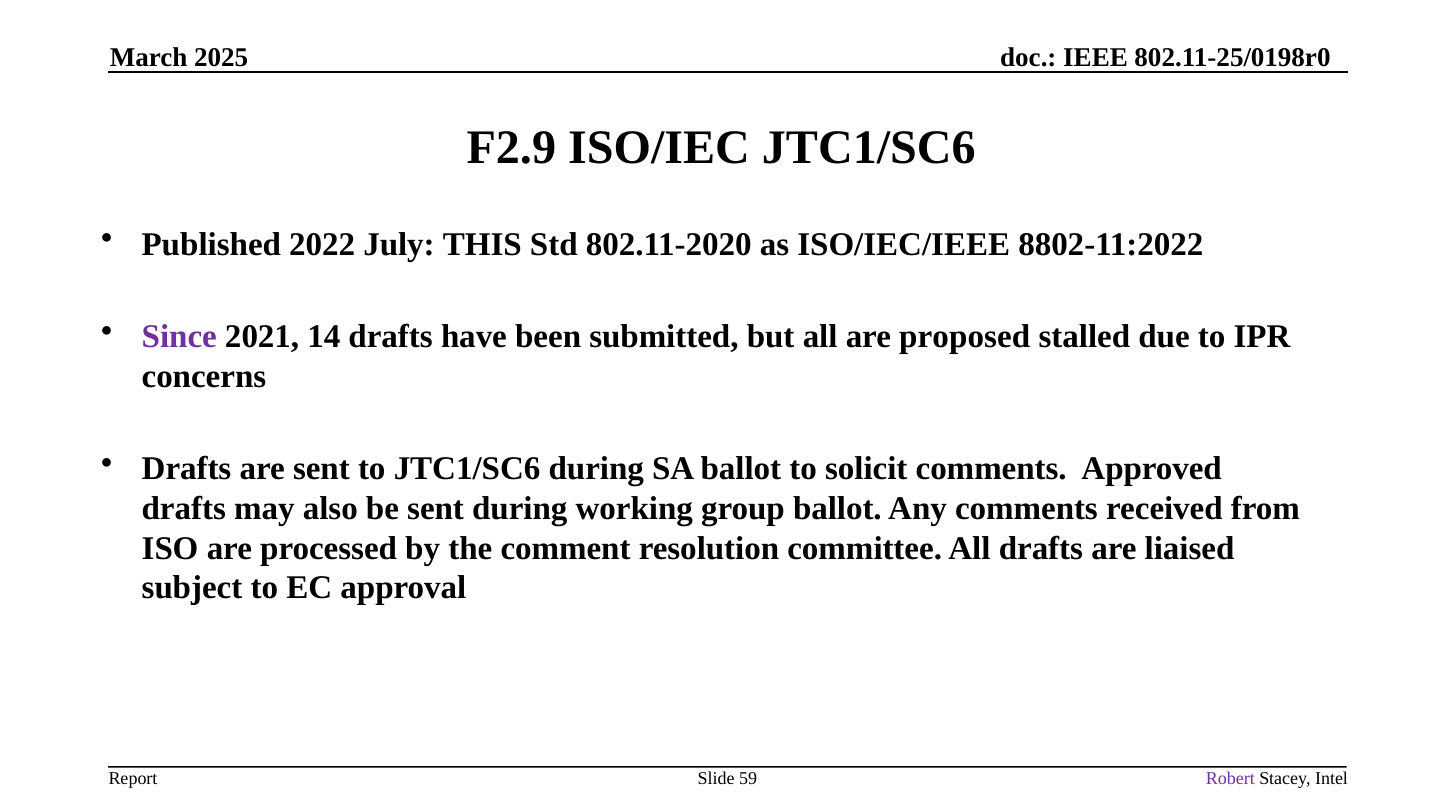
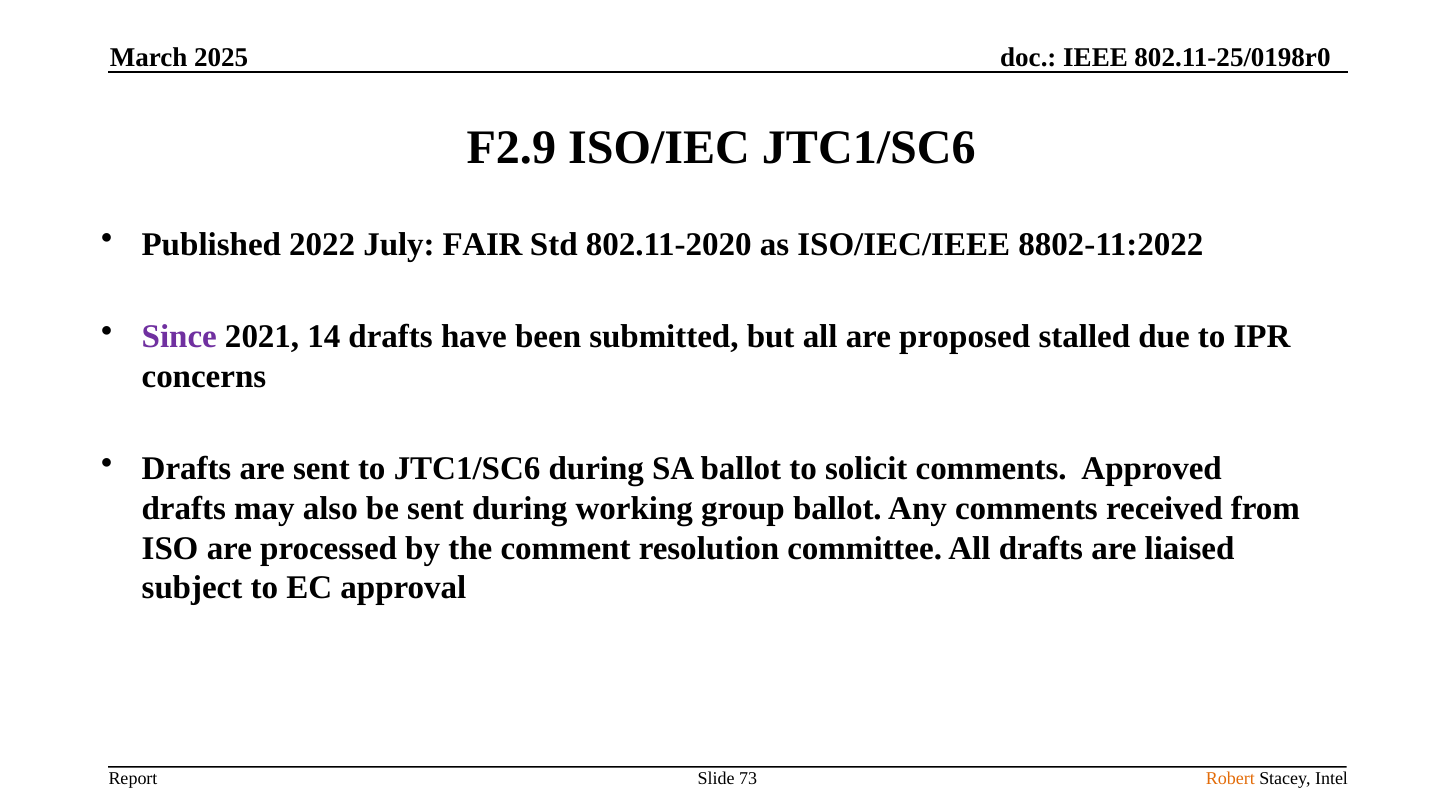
THIS: THIS -> FAIR
59: 59 -> 73
Robert colour: purple -> orange
